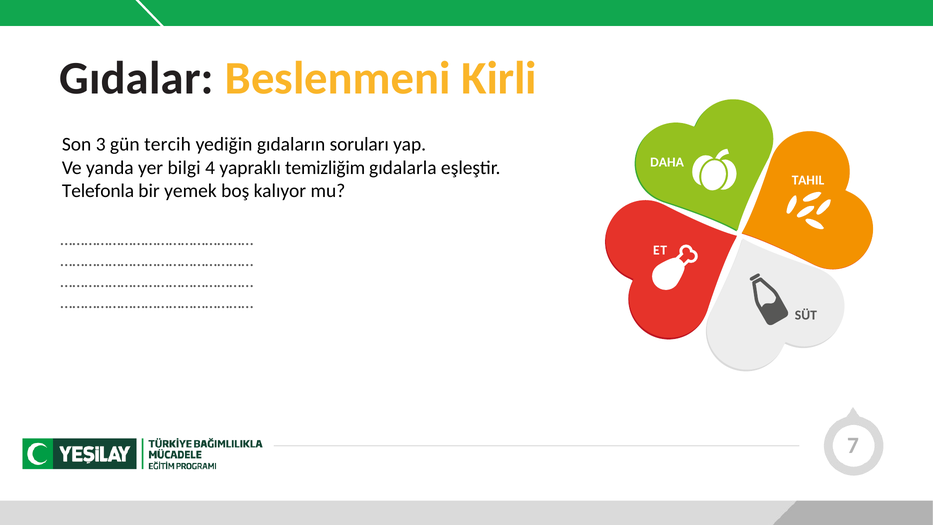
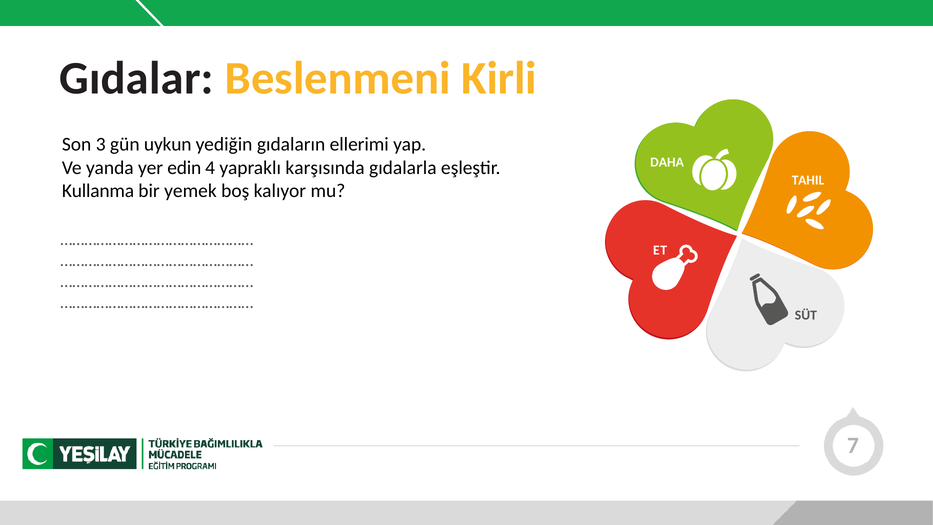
tercih: tercih -> uykun
soruları: soruları -> ellerimi
bilgi: bilgi -> edin
temizliğim: temizliğim -> karşısında
Telefonla: Telefonla -> Kullanma
